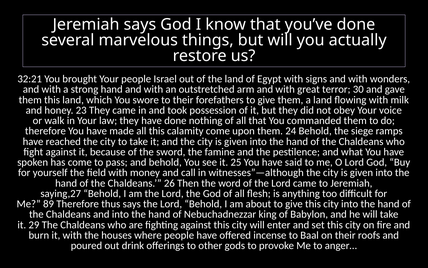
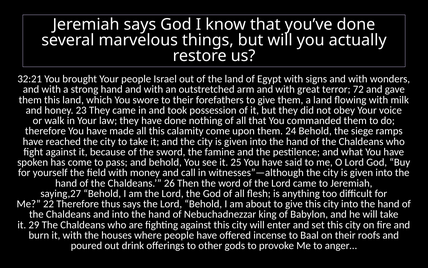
30: 30 -> 72
89: 89 -> 22
